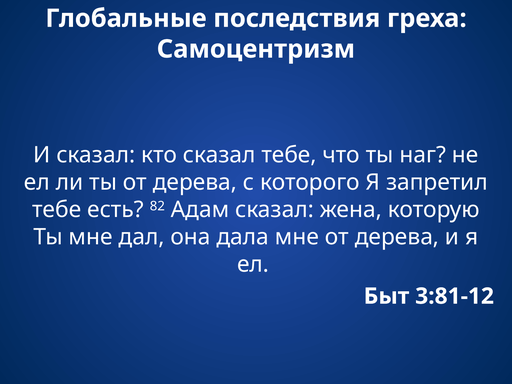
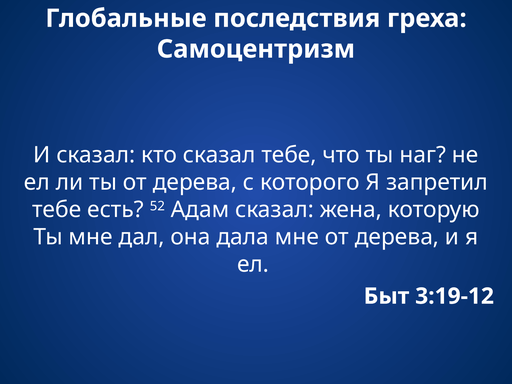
82: 82 -> 52
3:81-12: 3:81-12 -> 3:19-12
